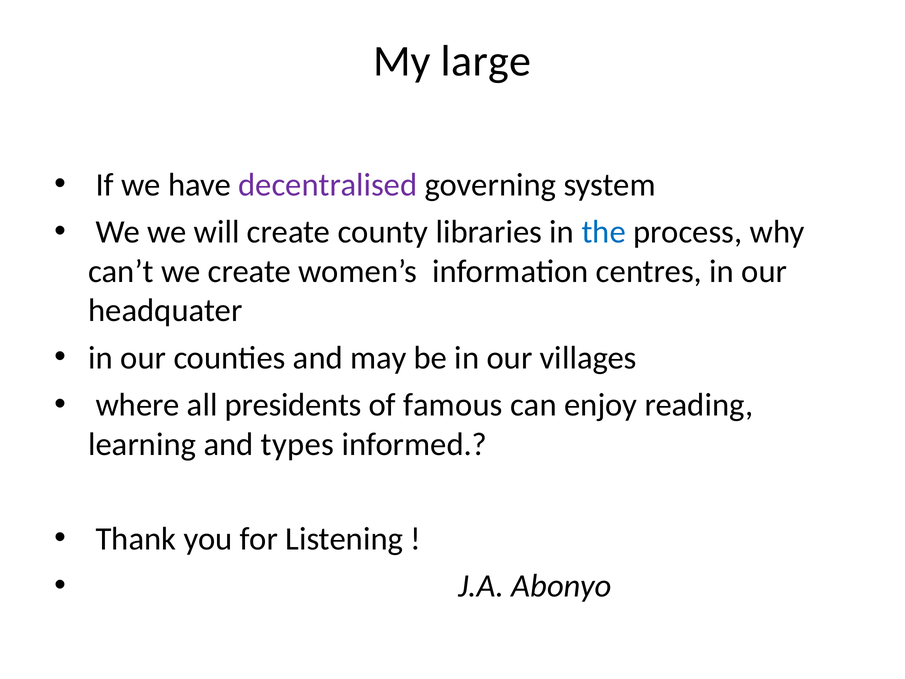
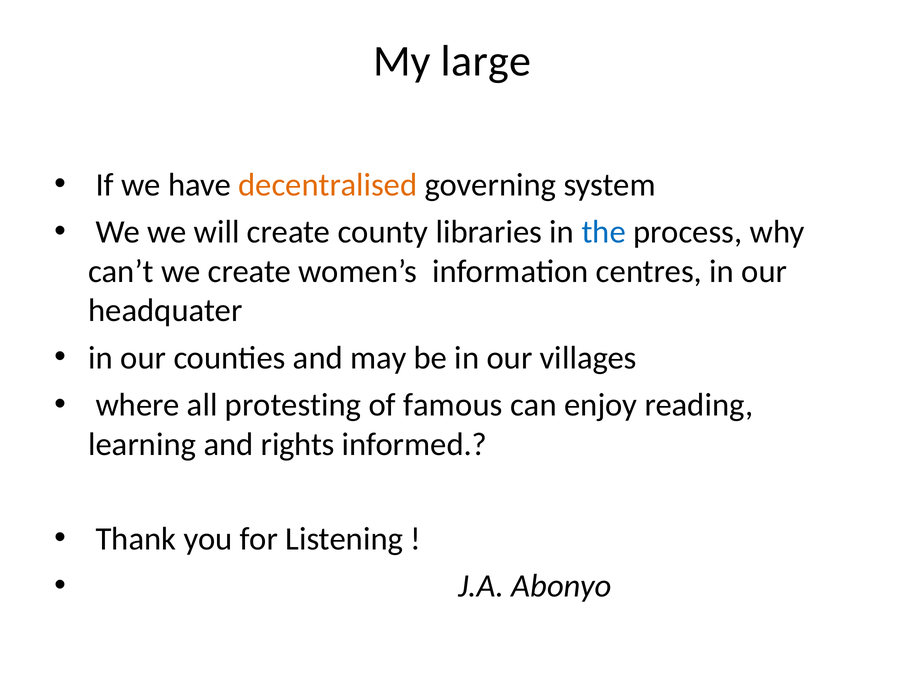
decentralised colour: purple -> orange
presidents: presidents -> protesting
types: types -> rights
